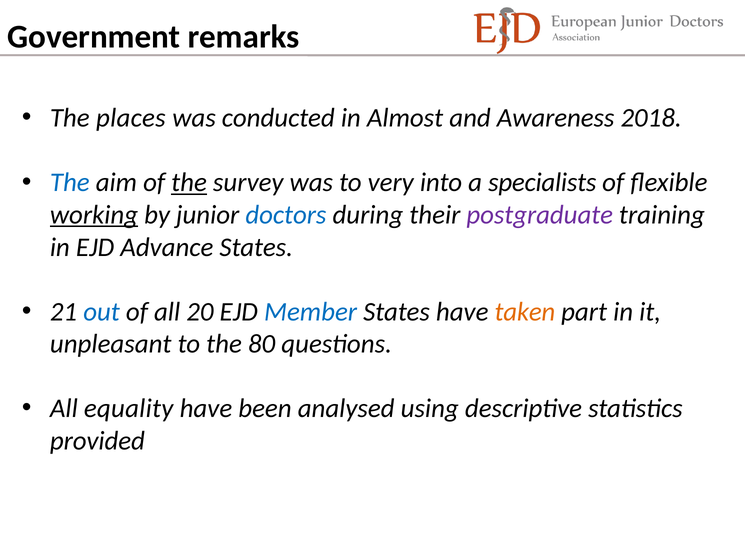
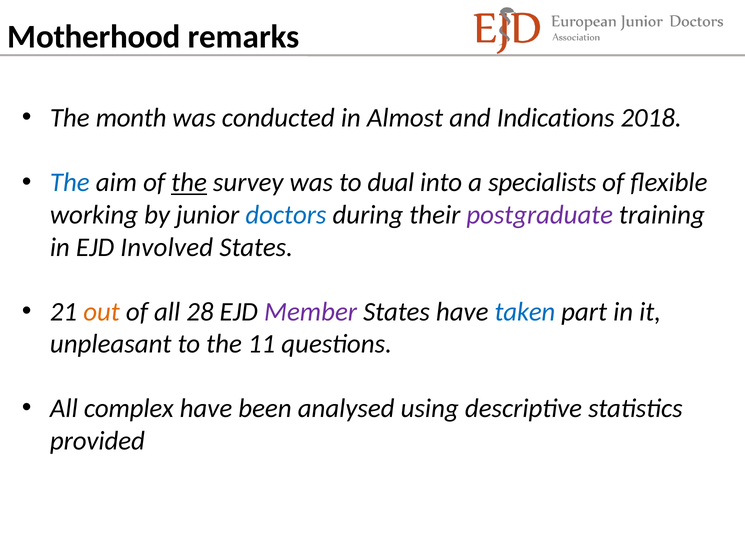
Government: Government -> Motherhood
places: places -> month
Awareness: Awareness -> Indications
very: very -> dual
working underline: present -> none
Advance: Advance -> Involved
out colour: blue -> orange
20: 20 -> 28
Member colour: blue -> purple
taken colour: orange -> blue
80: 80 -> 11
equality: equality -> complex
